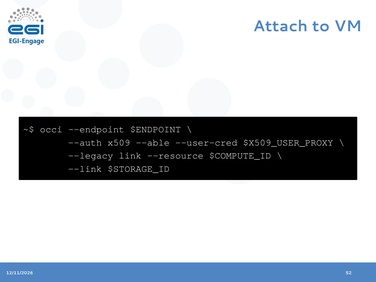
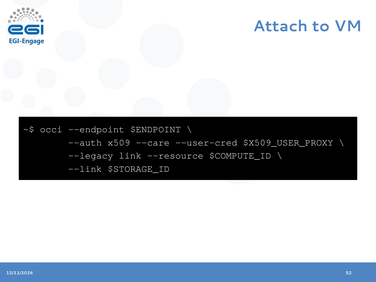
--able: --able -> --care
